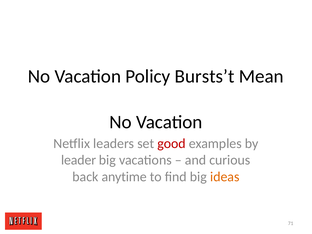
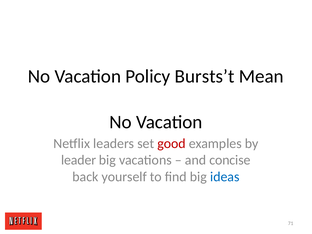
curious: curious -> concise
anytime: anytime -> yourself
ideas colour: orange -> blue
